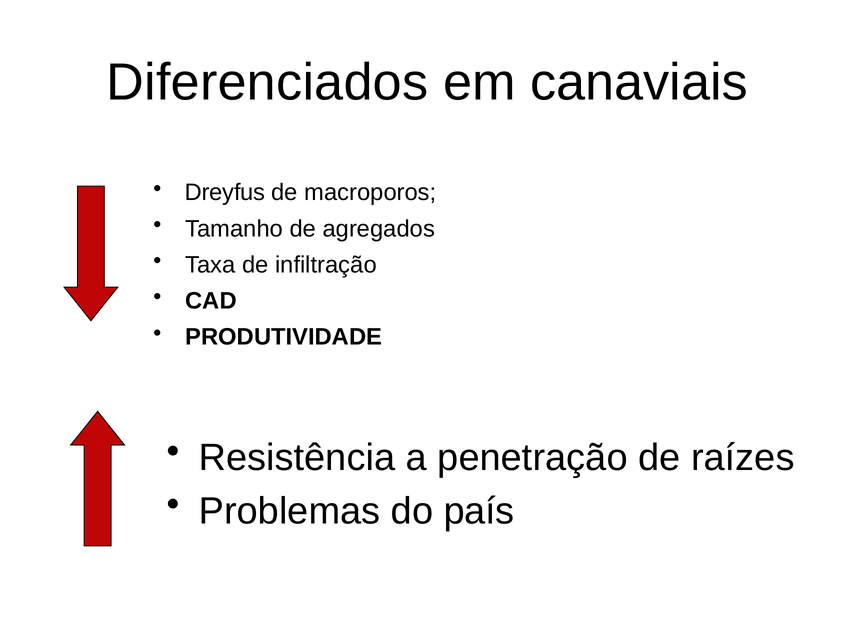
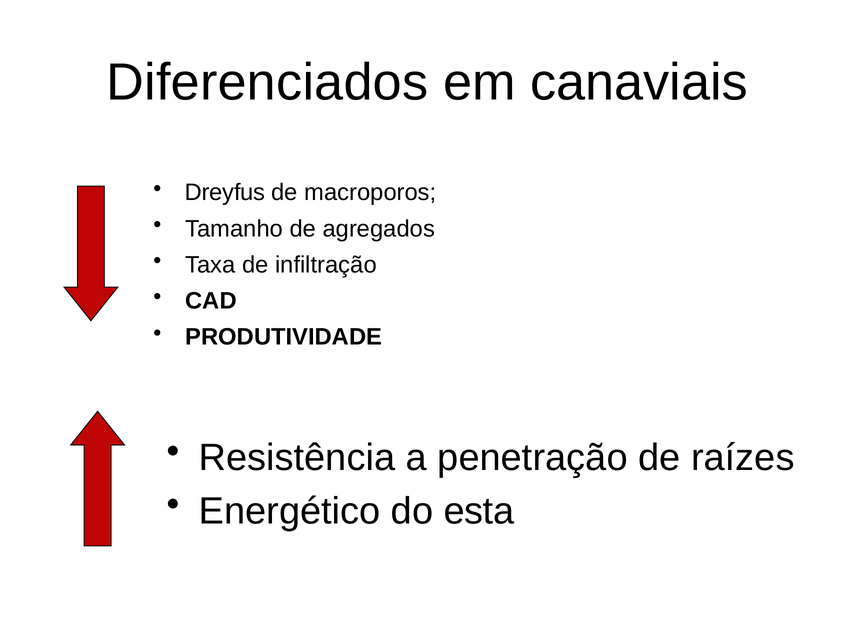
Problemas: Problemas -> Energético
país: país -> esta
